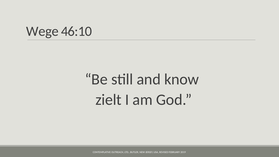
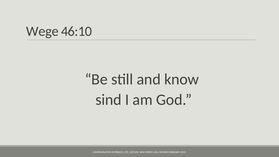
zielt: zielt -> sind
